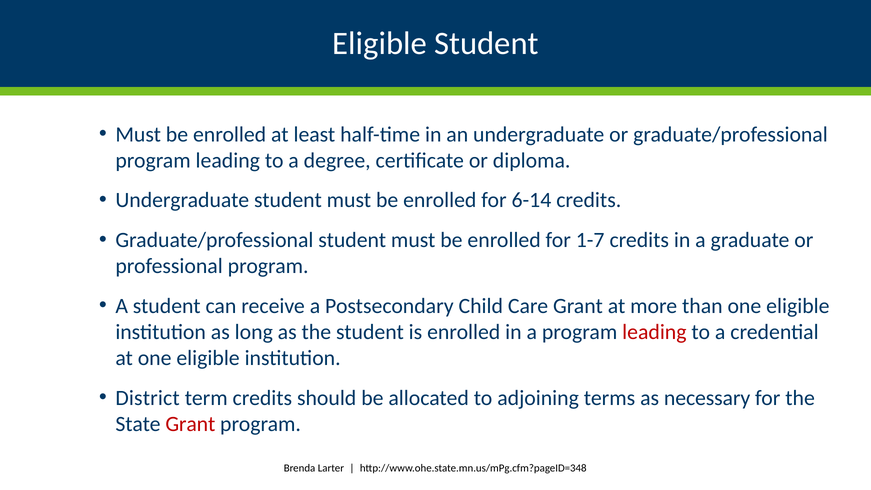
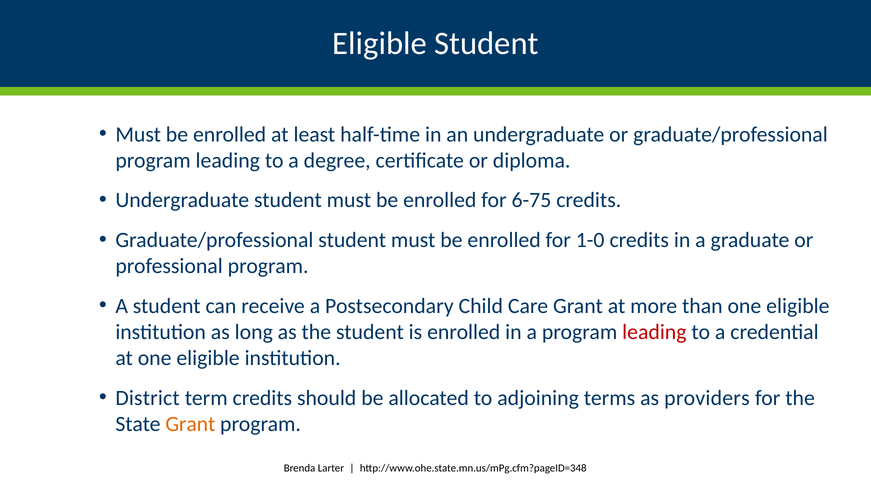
6-14: 6-14 -> 6-75
1-7: 1-7 -> 1-0
necessary: necessary -> providers
Grant at (190, 424) colour: red -> orange
